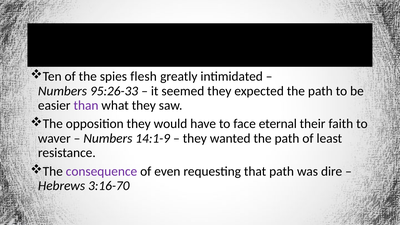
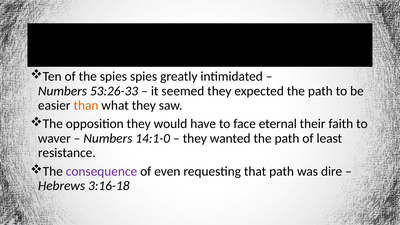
spies flesh: flesh -> spies
95:26-33: 95:26-33 -> 53:26-33
than colour: purple -> orange
14:1-9: 14:1-9 -> 14:1-0
3:16-70: 3:16-70 -> 3:16-18
